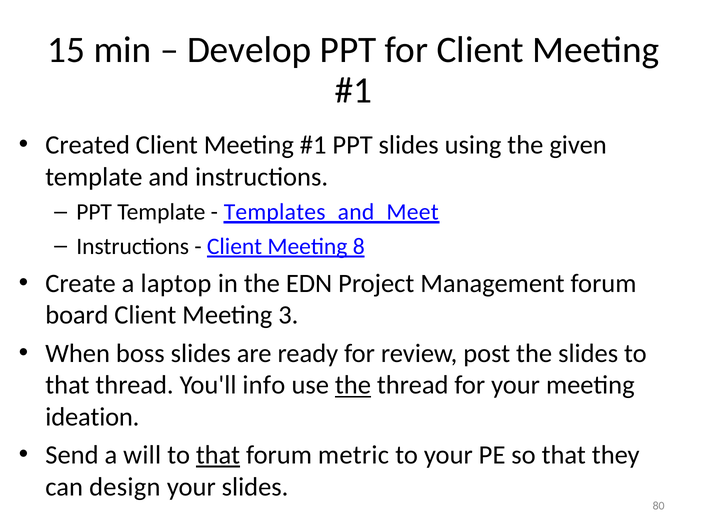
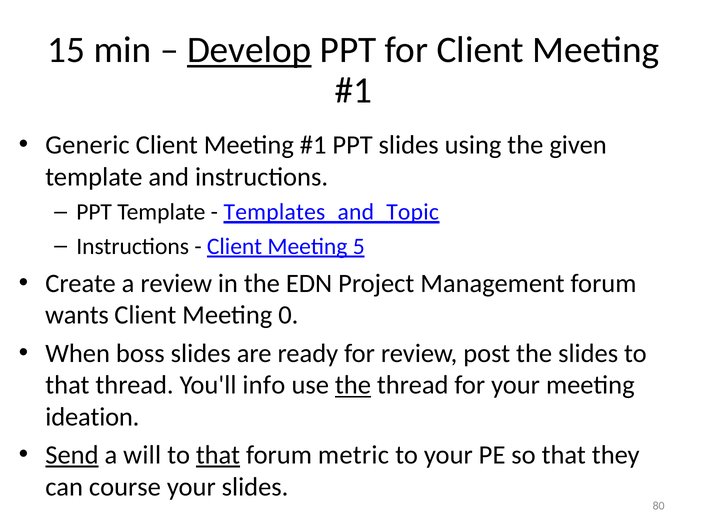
Develop underline: none -> present
Created: Created -> Generic
Templates_and_Meet: Templates_and_Meet -> Templates_and_Topic
8: 8 -> 5
a laptop: laptop -> review
board: board -> wants
3: 3 -> 0
Send underline: none -> present
design: design -> course
